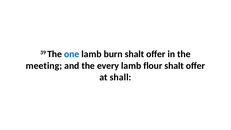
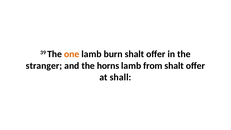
one colour: blue -> orange
meeting: meeting -> stranger
every: every -> horns
flour: flour -> from
